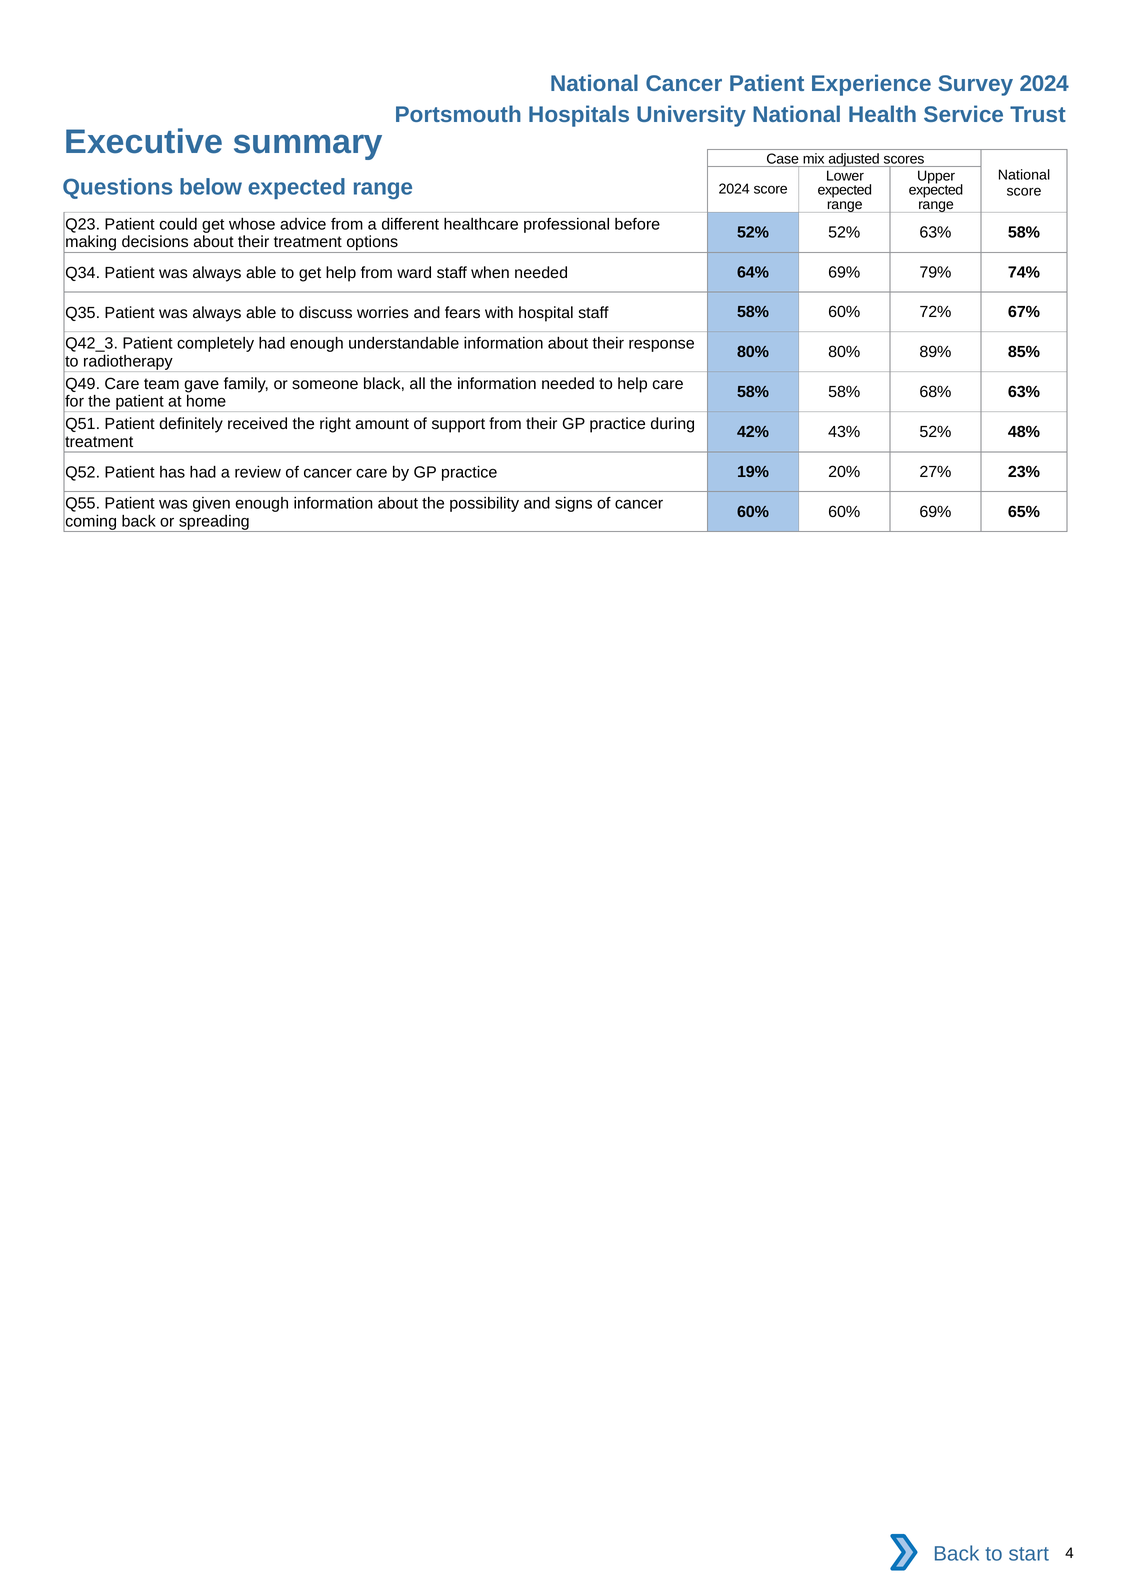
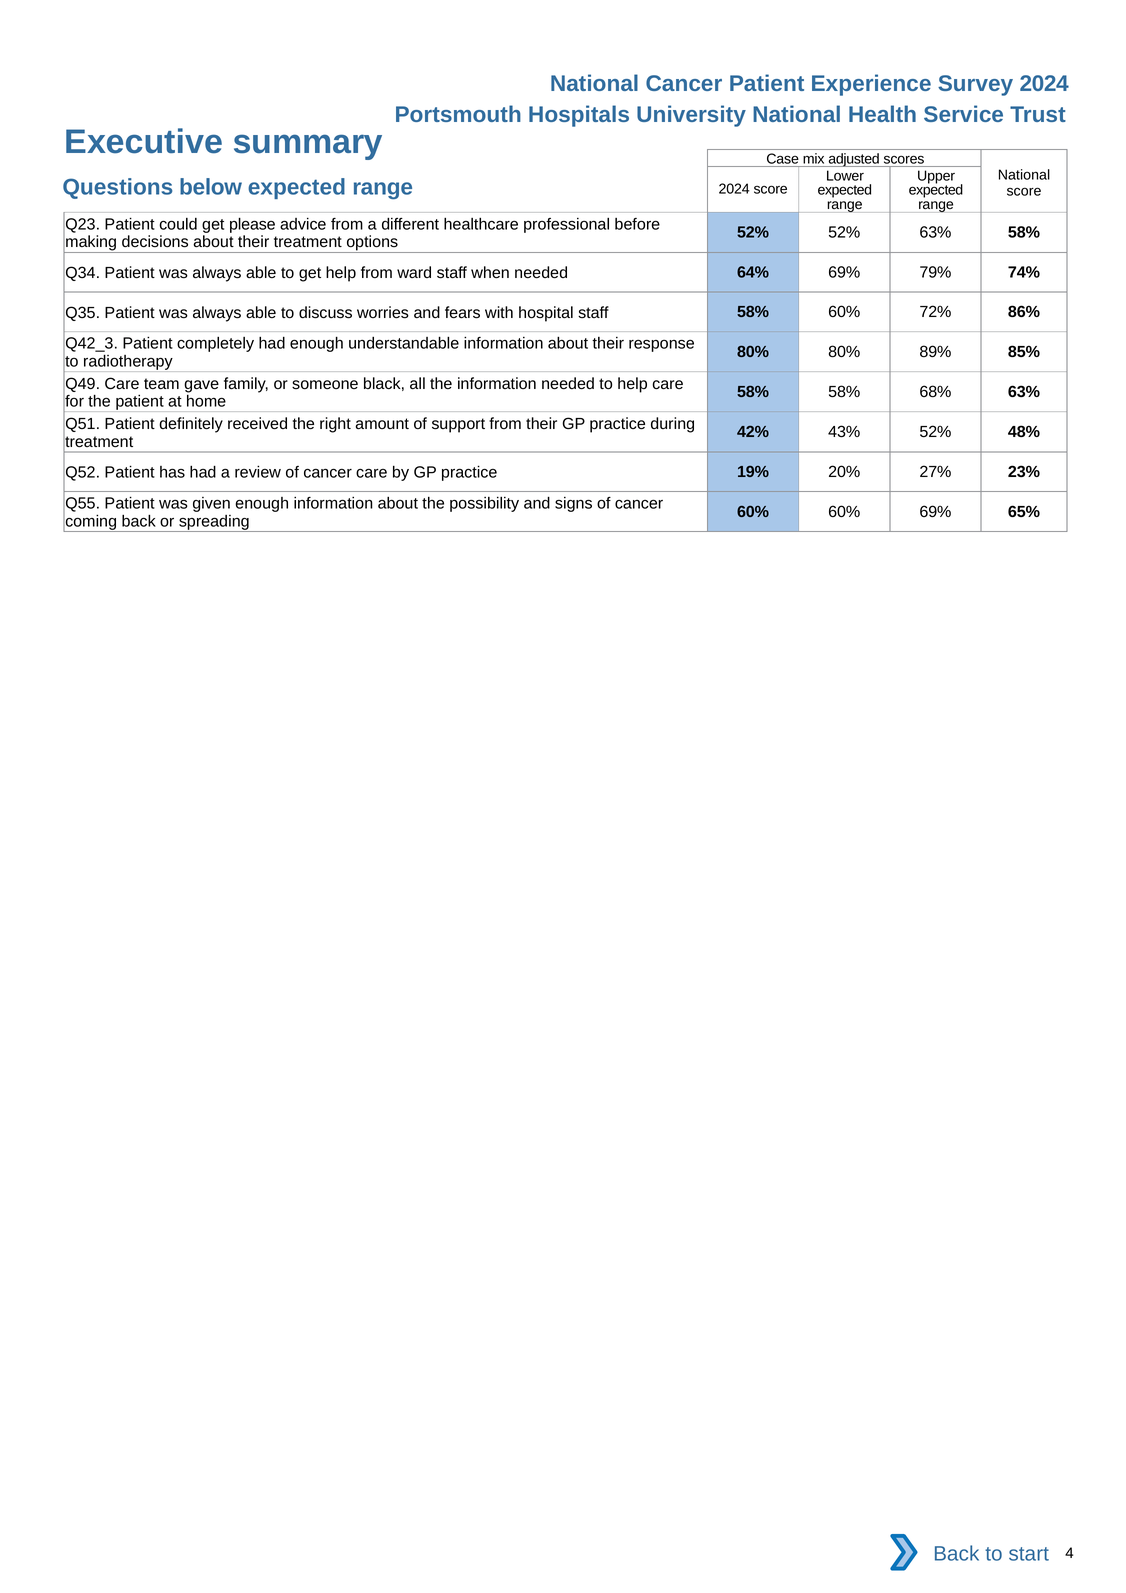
whose: whose -> please
67%: 67% -> 86%
